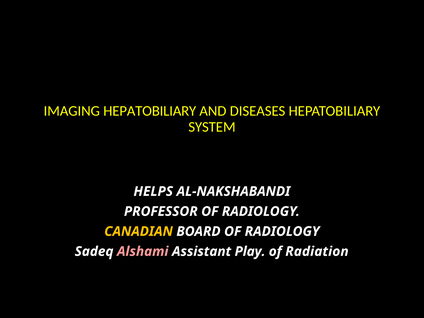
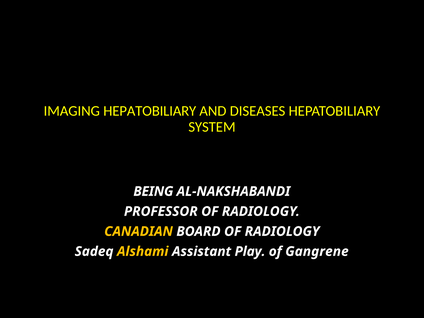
HELPS: HELPS -> BEING
Alshami colour: pink -> yellow
Radiation: Radiation -> Gangrene
